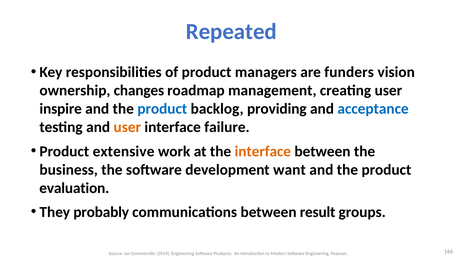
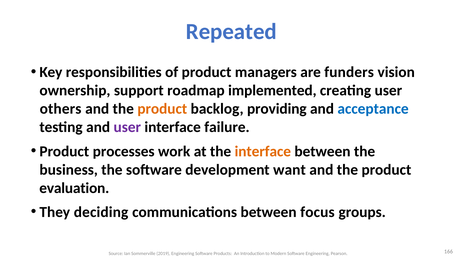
changes: changes -> support
management: management -> implemented
inspire: inspire -> others
product at (162, 109) colour: blue -> orange
user at (127, 127) colour: orange -> purple
extensive: extensive -> processes
probably: probably -> deciding
result: result -> focus
